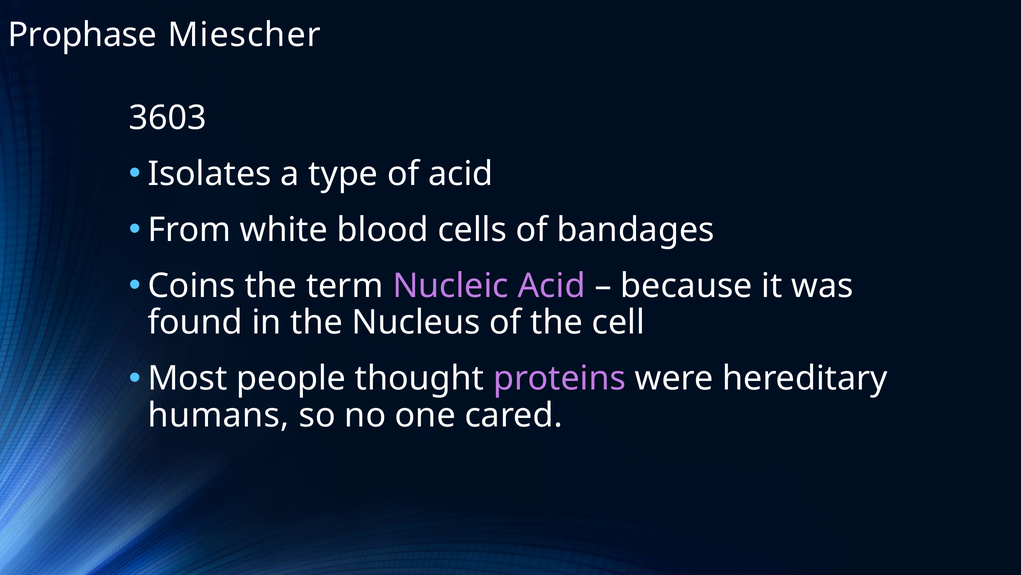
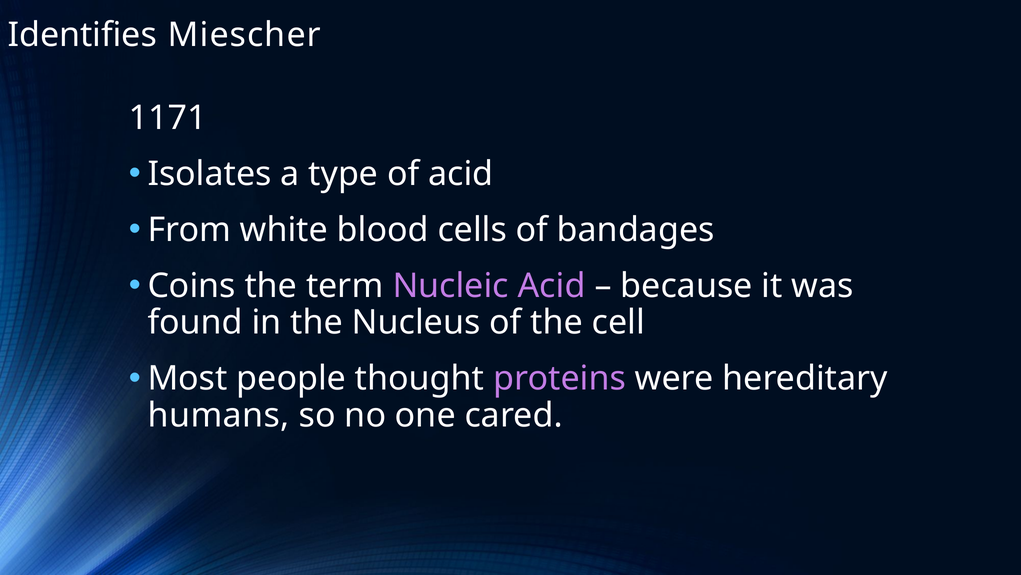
Prophase: Prophase -> Identifies
3603: 3603 -> 1171
